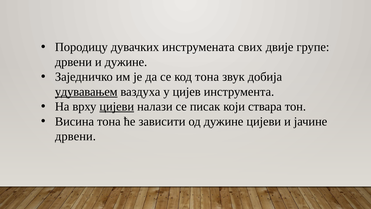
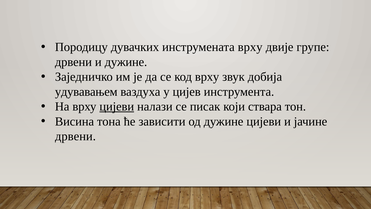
инструмената свих: свих -> врху
код тона: тона -> врху
удувавањем underline: present -> none
